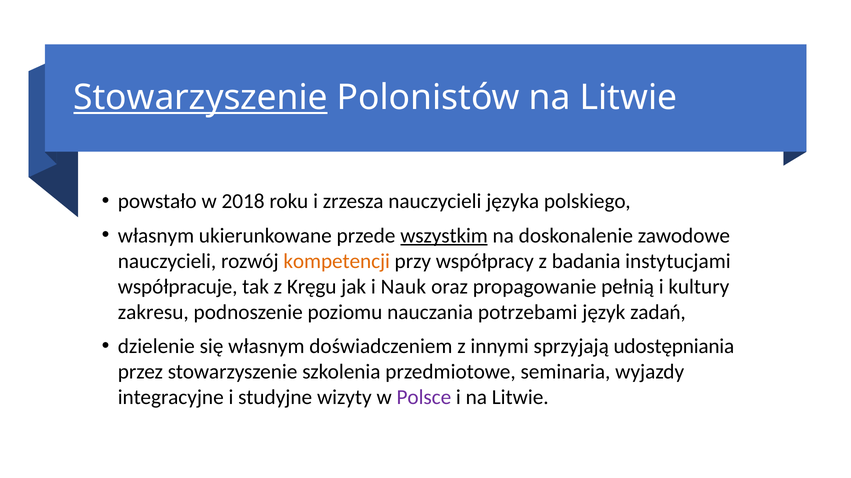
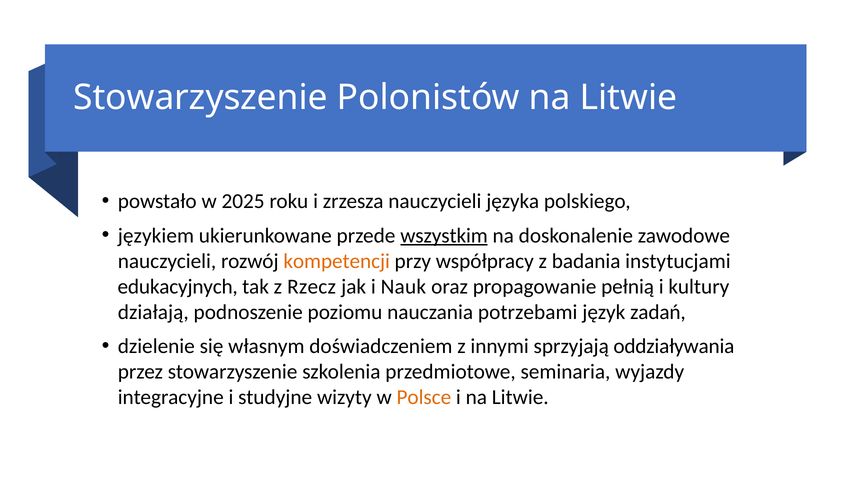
Stowarzyszenie at (201, 98) underline: present -> none
2018: 2018 -> 2025
własnym at (156, 236): własnym -> językiem
współpracuje: współpracuje -> edukacyjnych
Kręgu: Kręgu -> Rzecz
zakresu: zakresu -> działają
udostępniania: udostępniania -> oddziaływania
Polsce colour: purple -> orange
